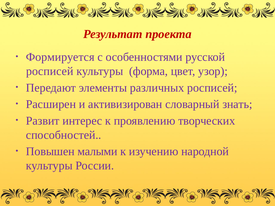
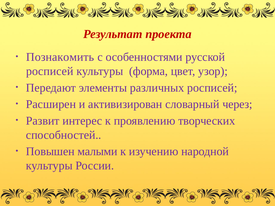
Формируется: Формируется -> Познакомить
знать: знать -> через
